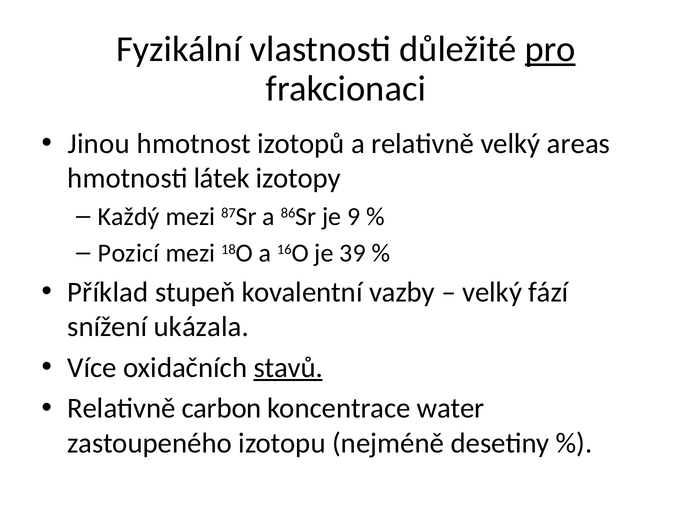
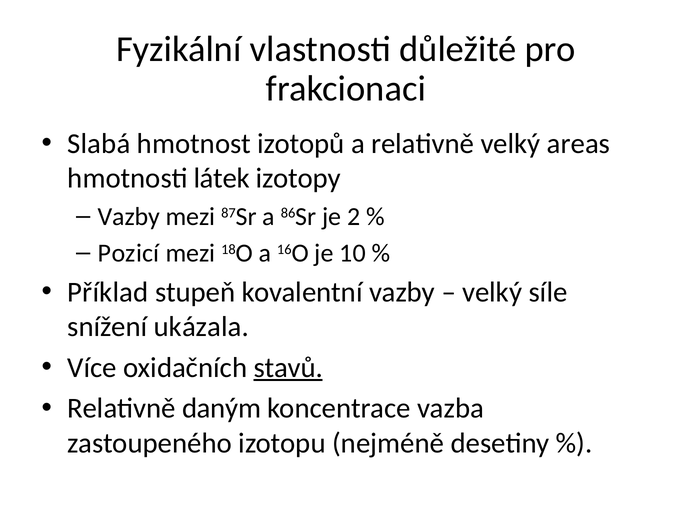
pro underline: present -> none
Jinou: Jinou -> Slabá
Každý at (129, 217): Každý -> Vazby
9: 9 -> 2
39: 39 -> 10
fází: fází -> síle
carbon: carbon -> daným
water: water -> vazba
